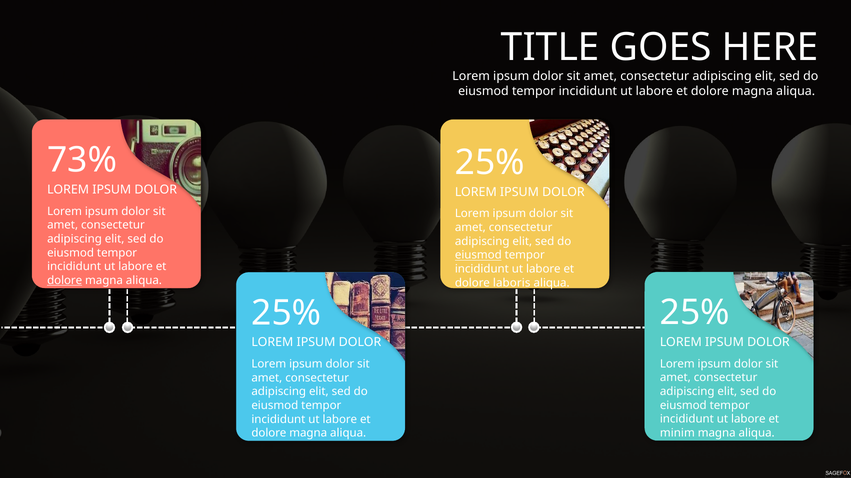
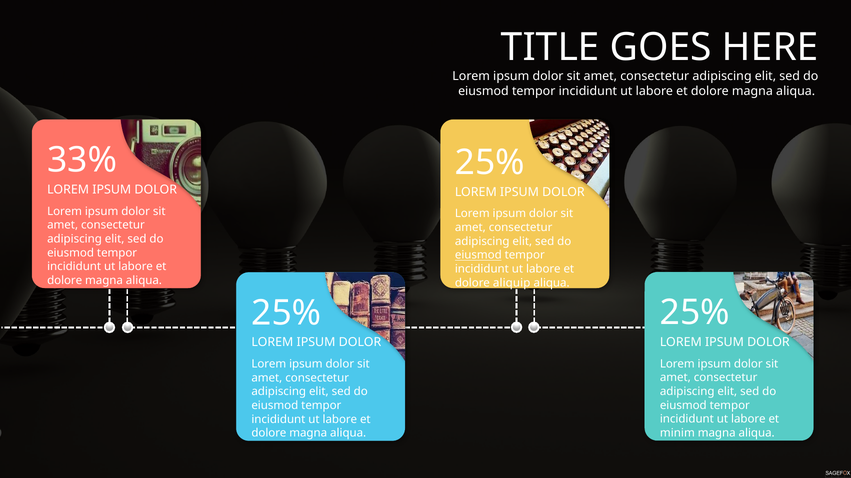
73%: 73% -> 33%
dolore at (65, 281) underline: present -> none
laboris: laboris -> aliquip
